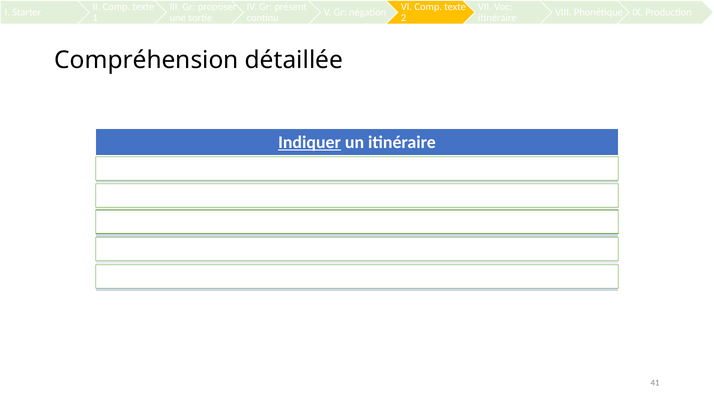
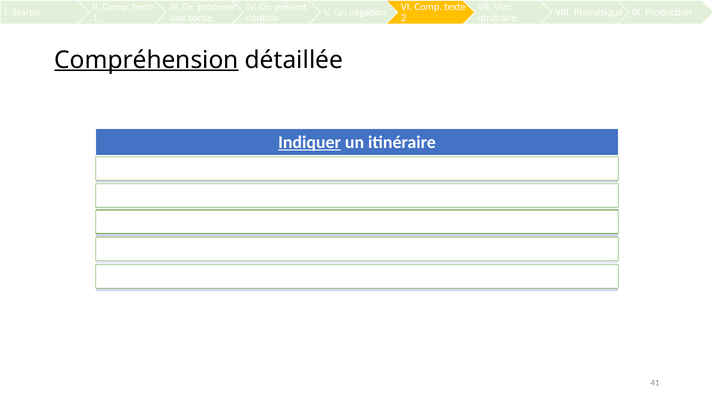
Compréhension underline: none -> present
